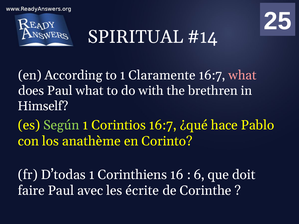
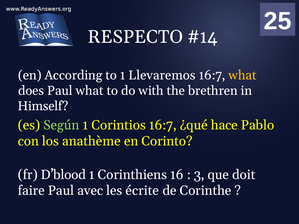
SPIRITUAL: SPIRITUAL -> RESPECTO
Claramente: Claramente -> Llevaremos
what at (243, 75) colour: pink -> yellow
D’todas: D’todas -> D’blood
6: 6 -> 3
